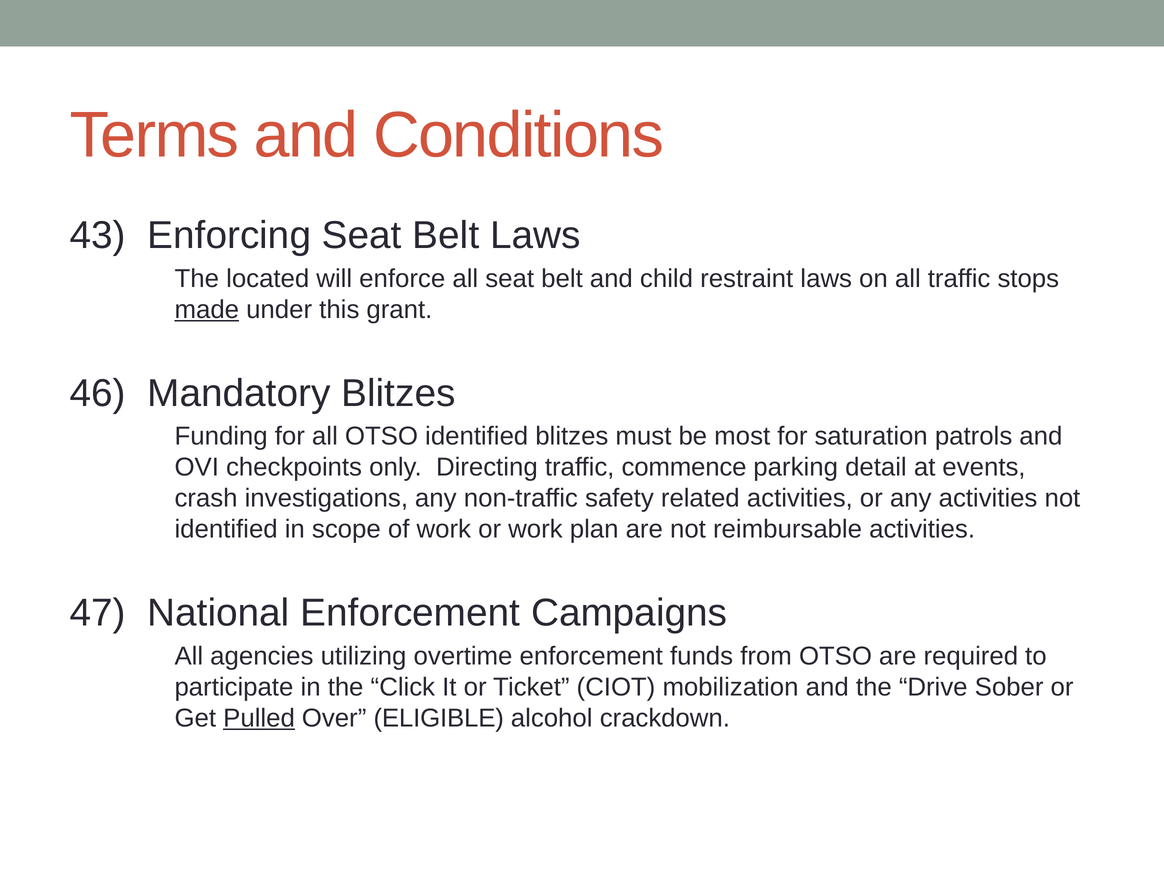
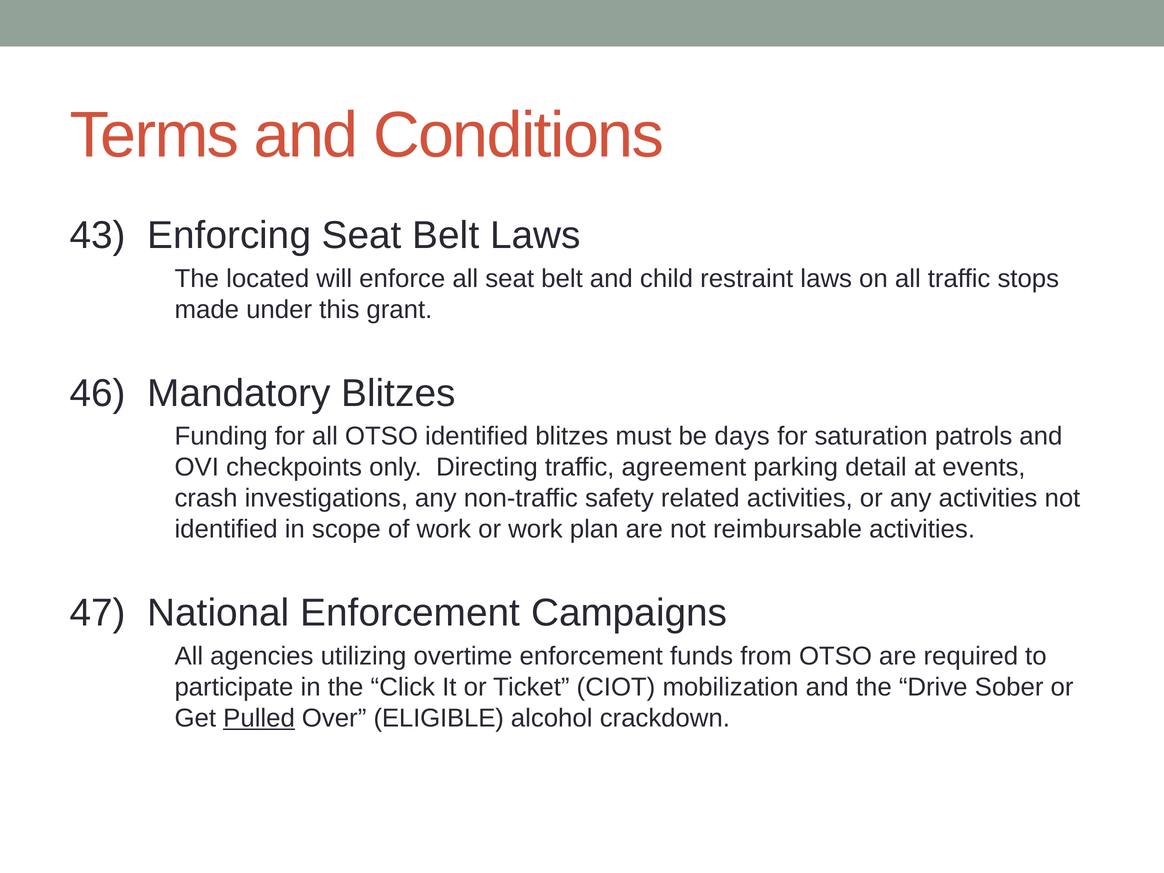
made underline: present -> none
most: most -> days
commence: commence -> agreement
